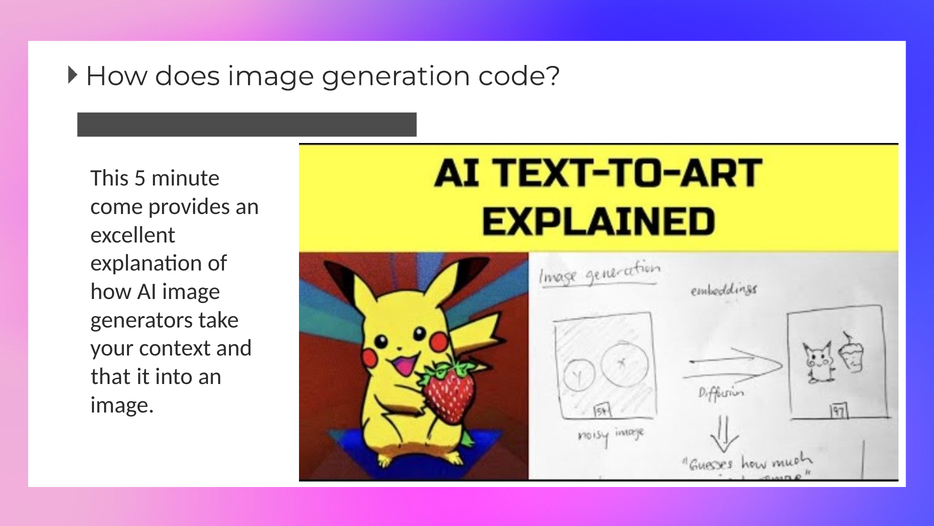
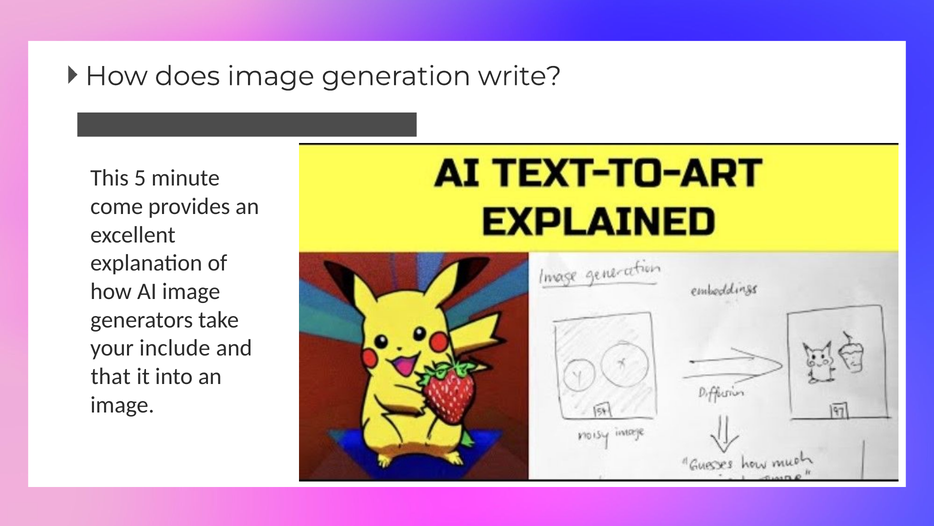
code: code -> write
context: context -> include
